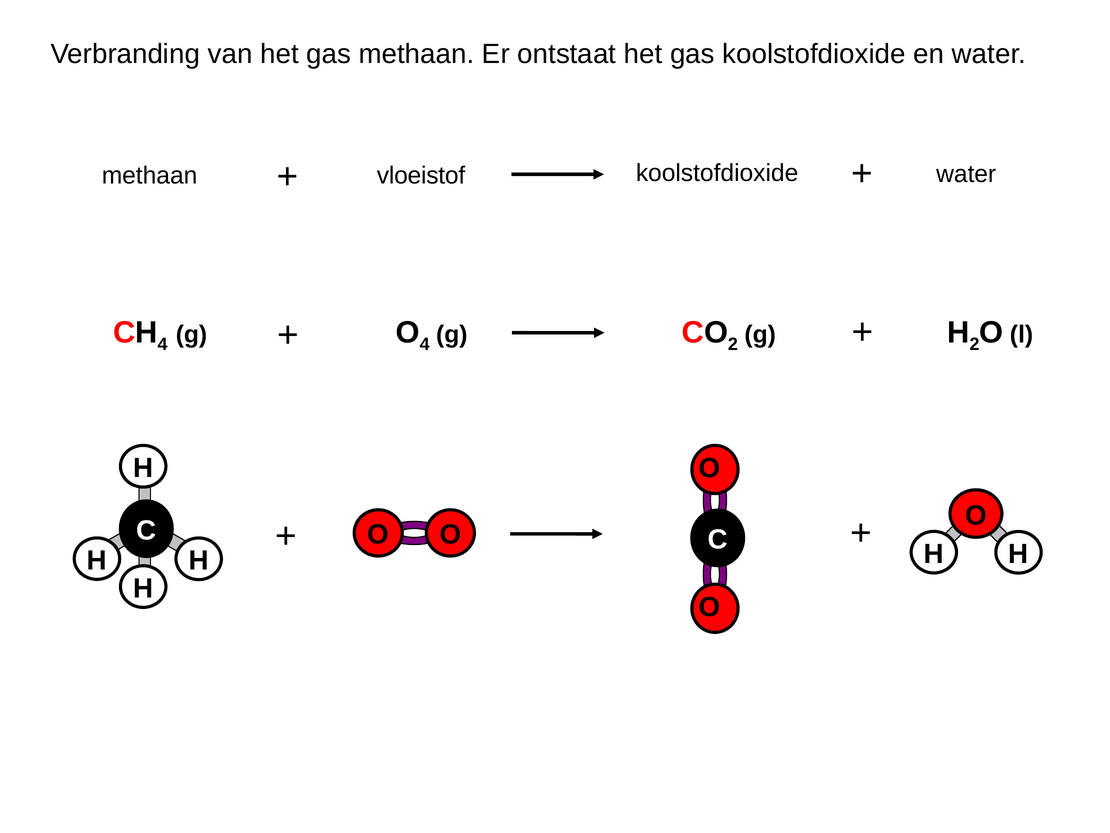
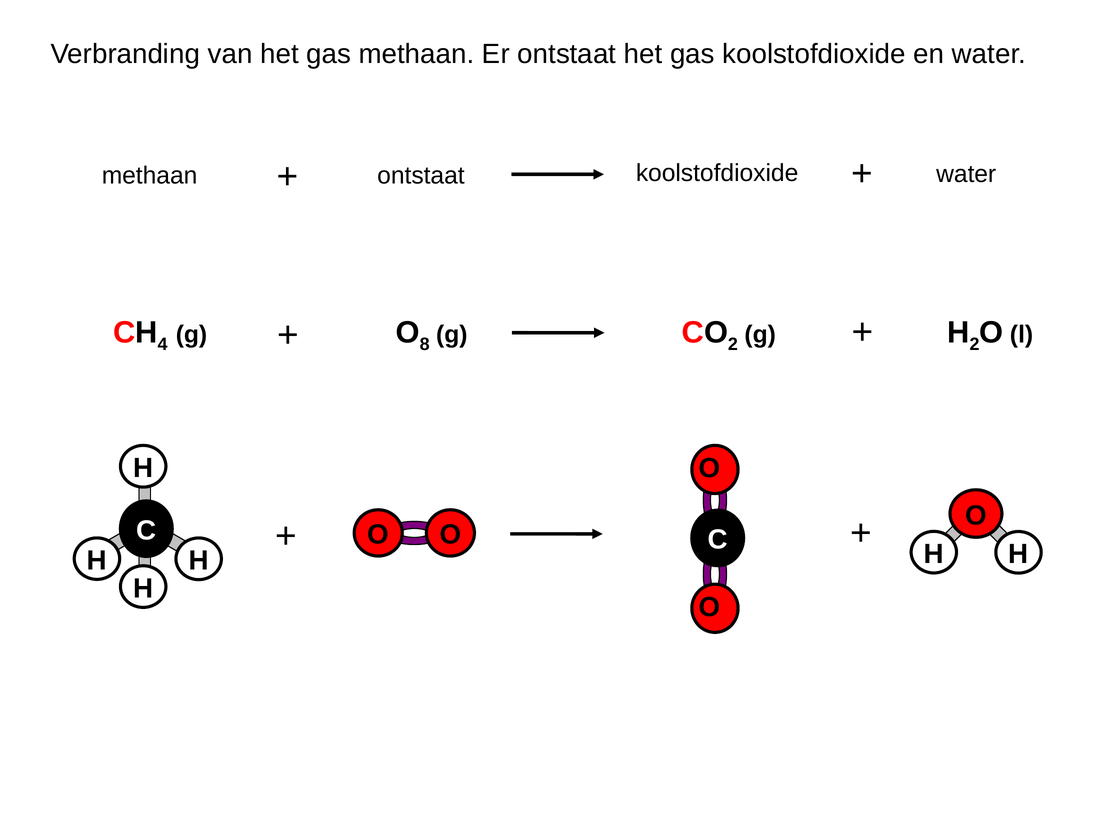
methaan vloeistof: vloeistof -> ontstaat
O 4: 4 -> 8
